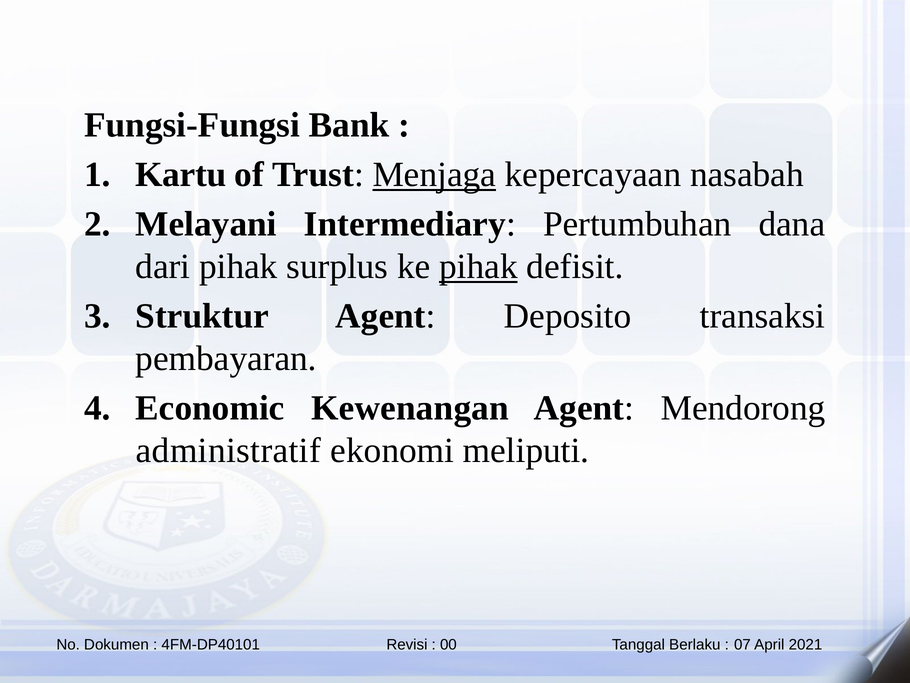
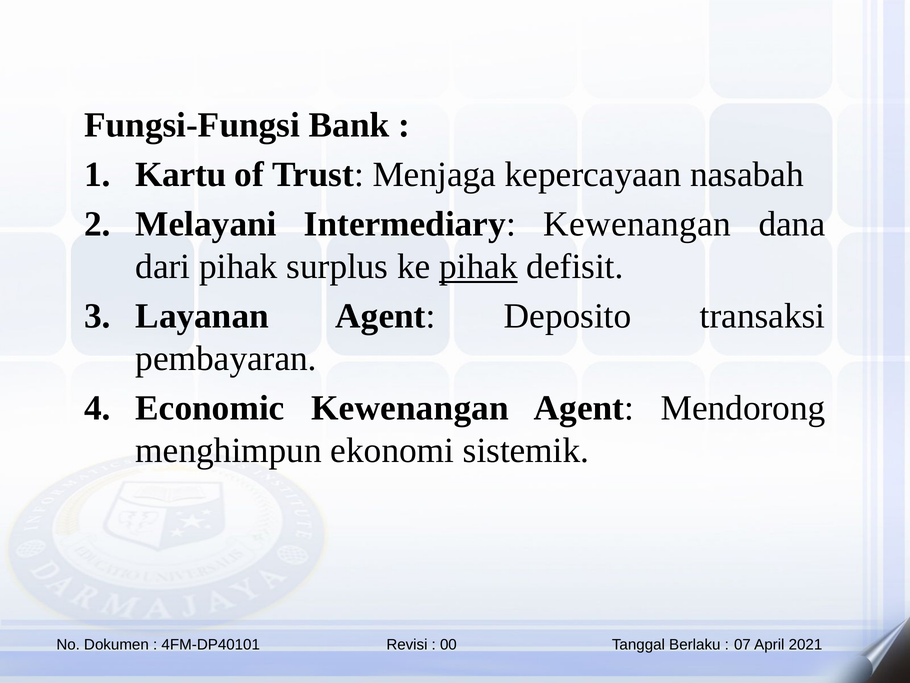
Menjaga underline: present -> none
Intermediary Pertumbuhan: Pertumbuhan -> Kewenangan
Struktur: Struktur -> Layanan
administratif: administratif -> menghimpun
meliputi: meliputi -> sistemik
